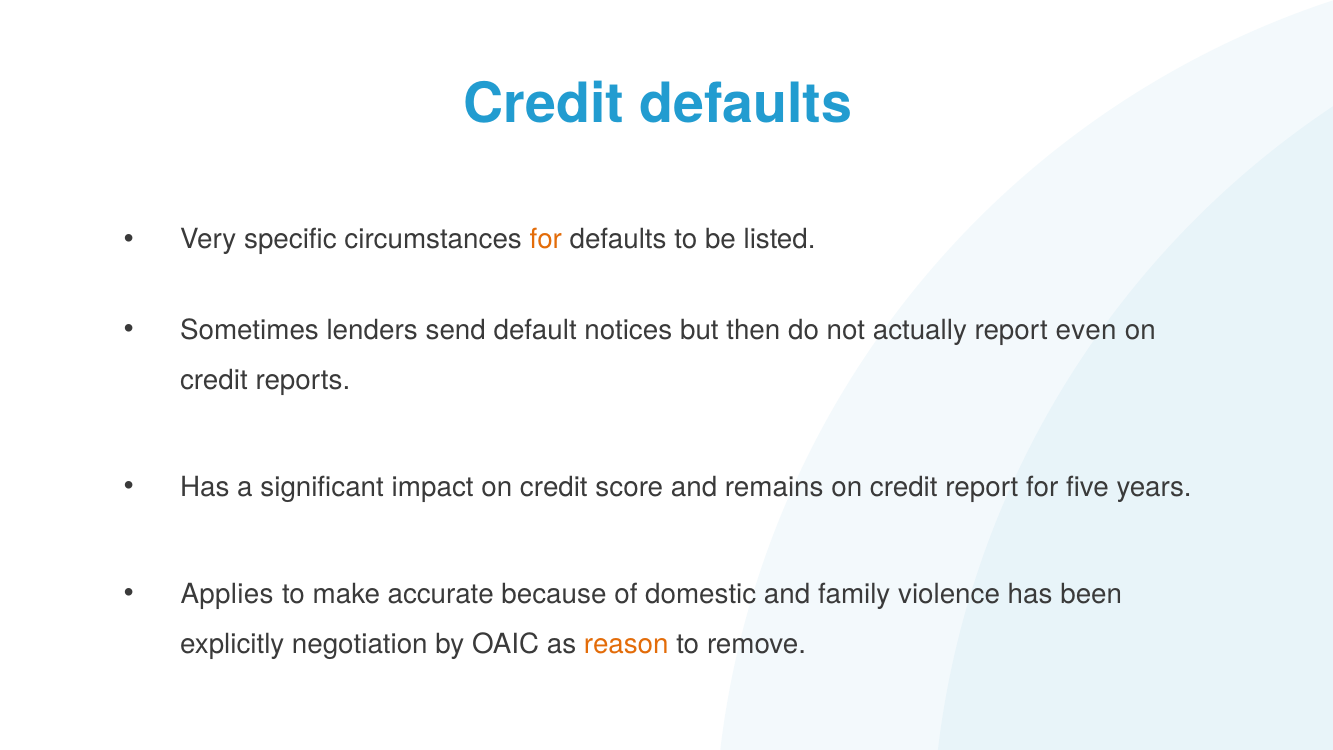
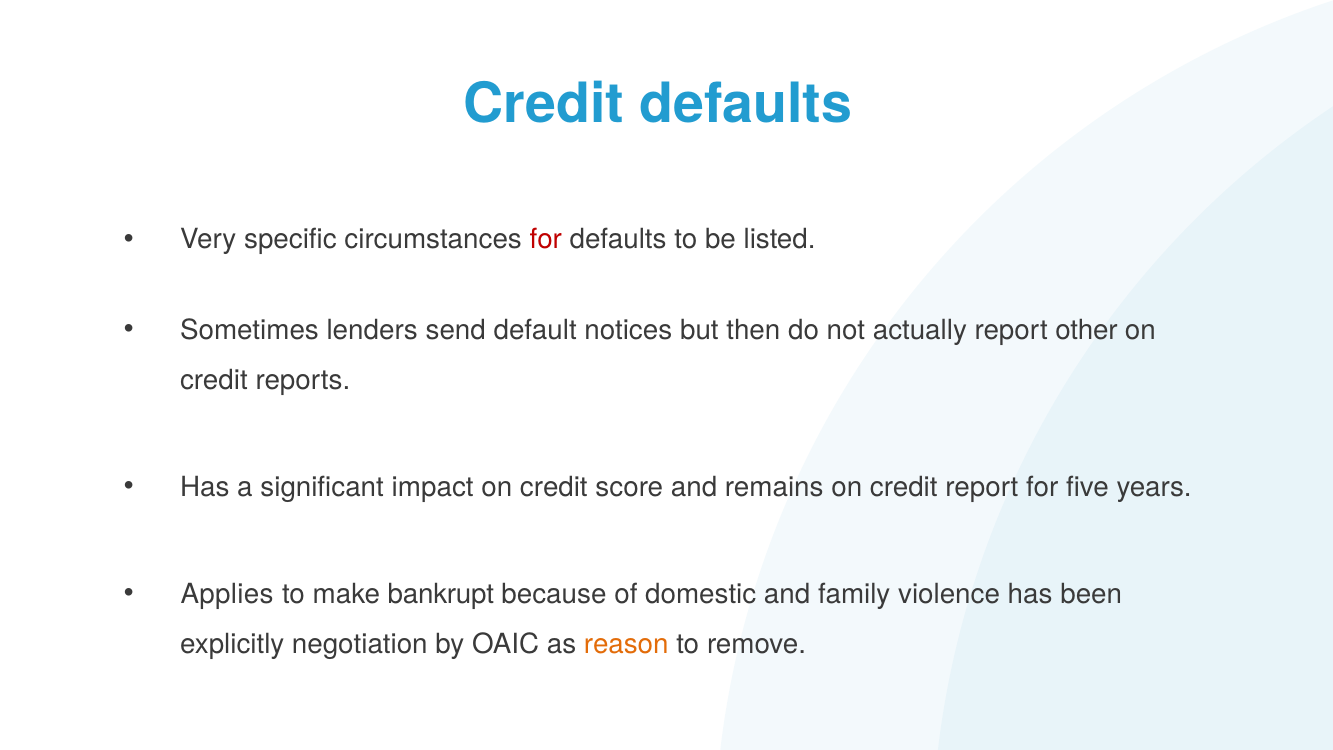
for at (546, 240) colour: orange -> red
even: even -> other
accurate: accurate -> bankrupt
